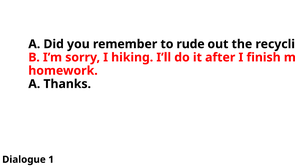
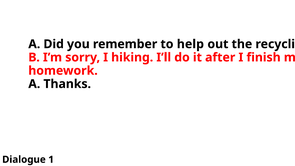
rude: rude -> help
